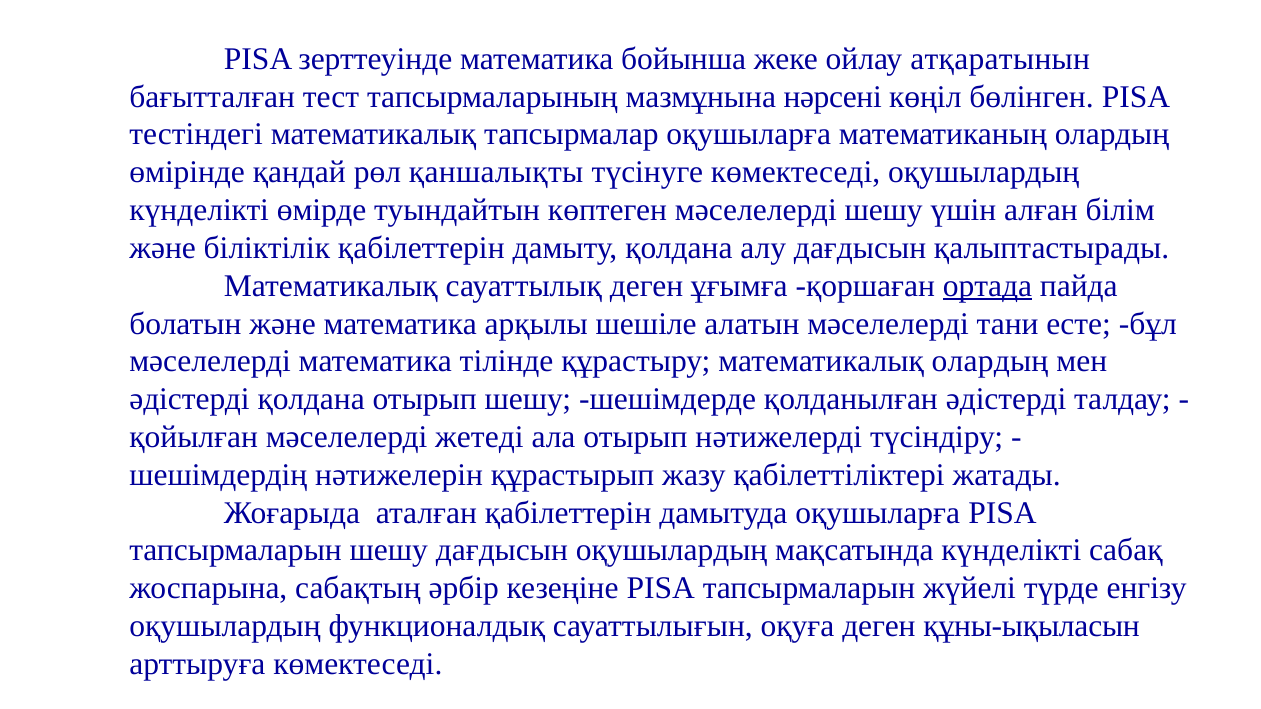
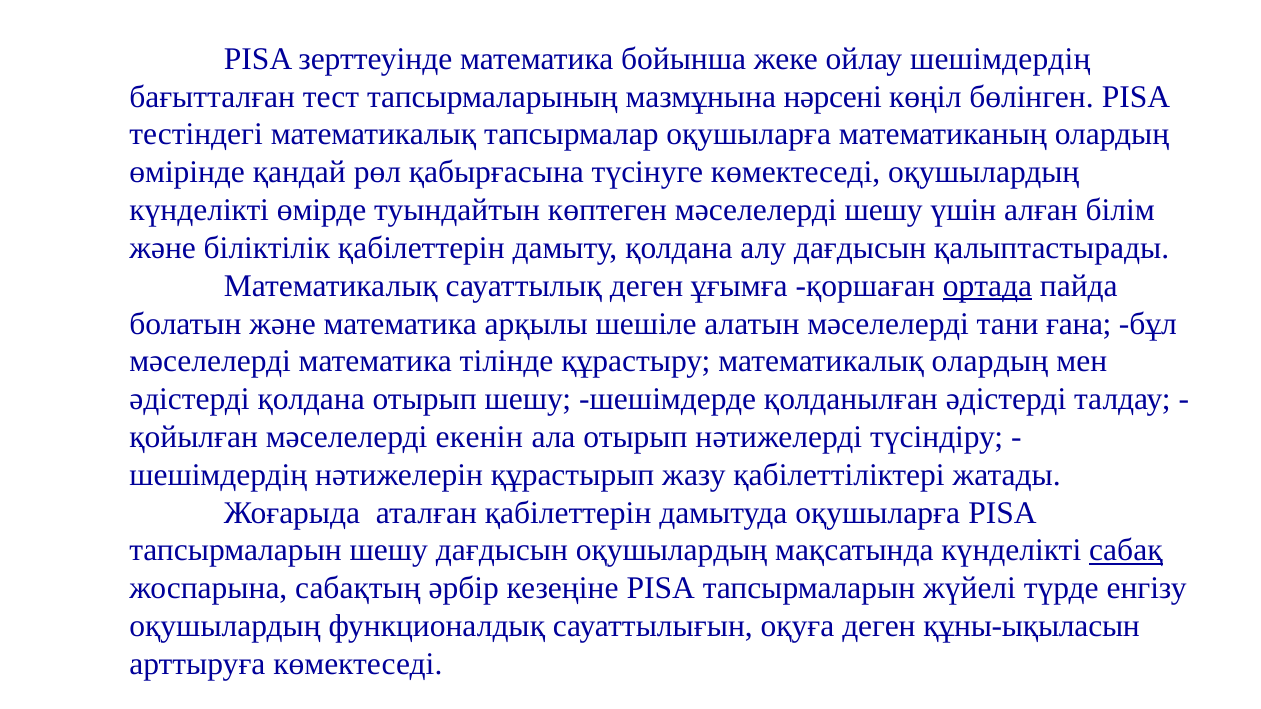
ойлау атқаратынын: атқаратынын -> шешiмдердің
қаншалықты: қаншалықты -> қабырғасына
есте: есте -> ғана
жетеді: жетеді -> екенін
сабақ underline: none -> present
